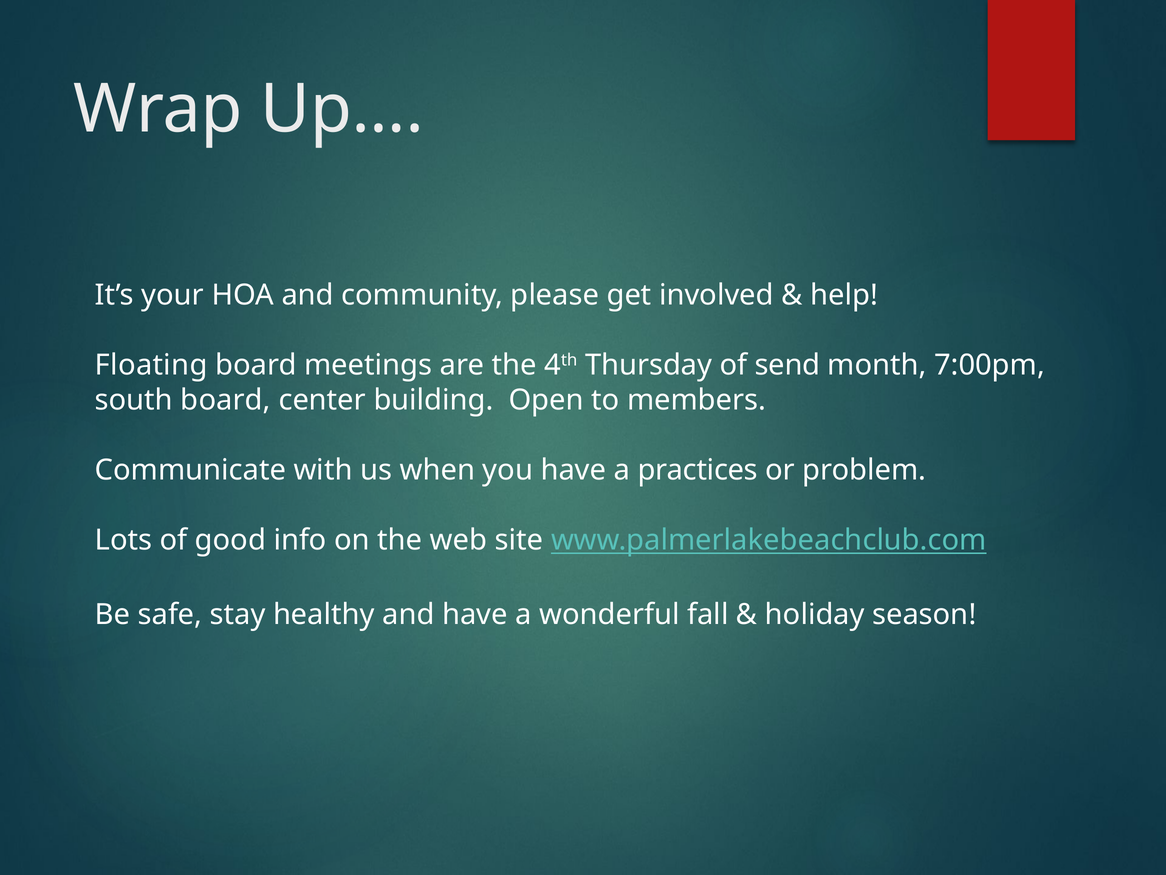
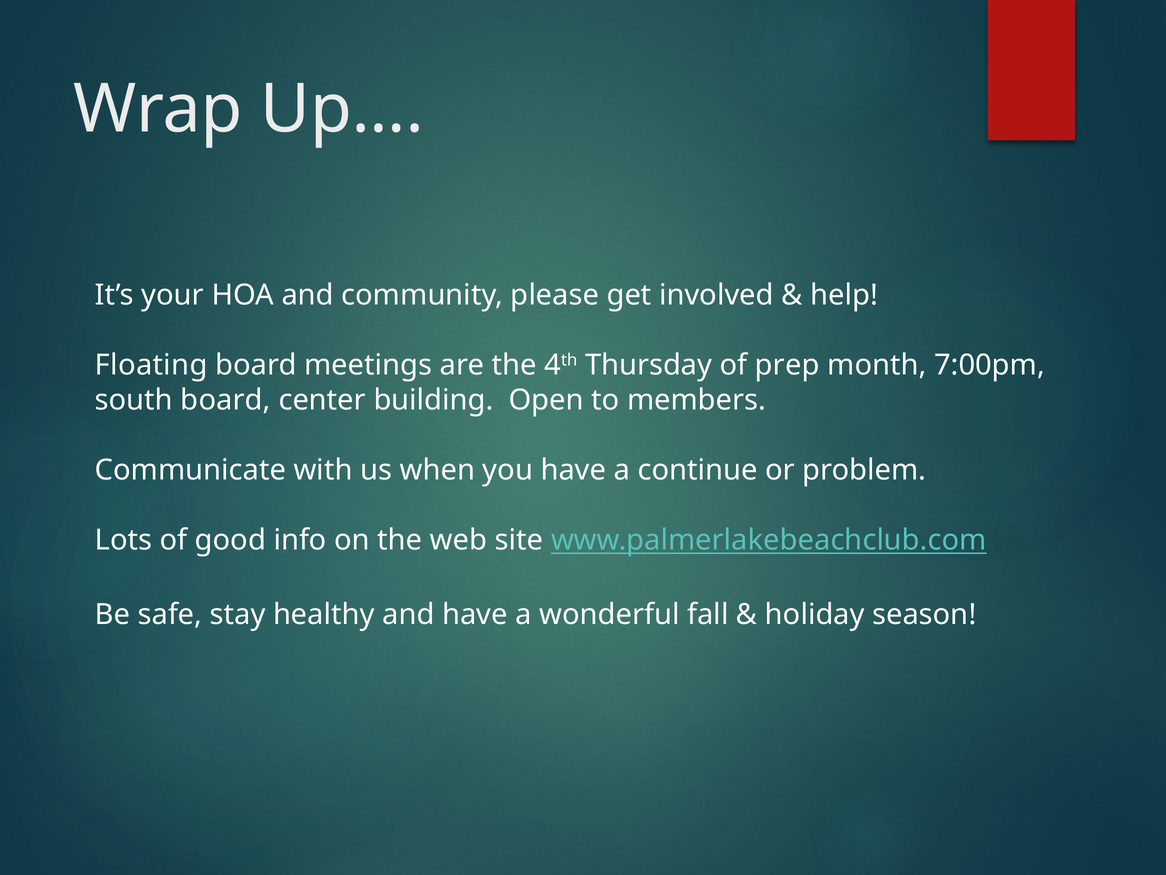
send: send -> prep
practices: practices -> continue
